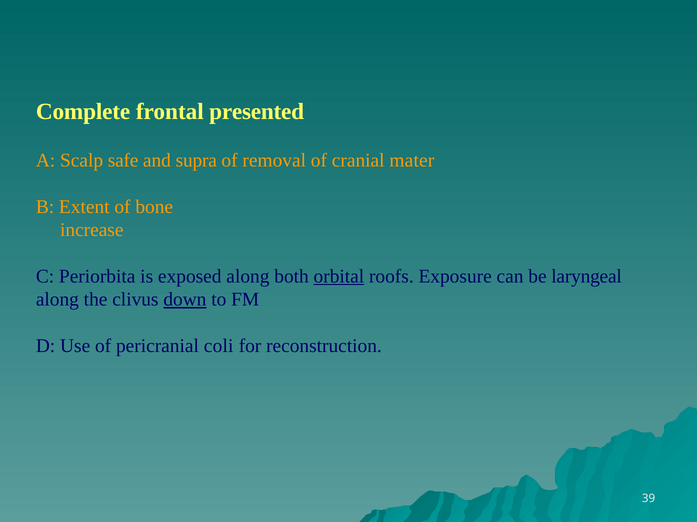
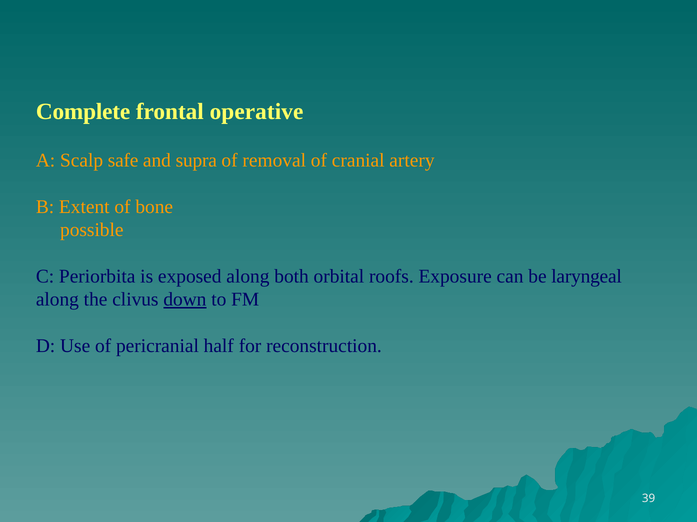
presented: presented -> operative
mater: mater -> artery
increase: increase -> possible
orbital underline: present -> none
coli: coli -> half
